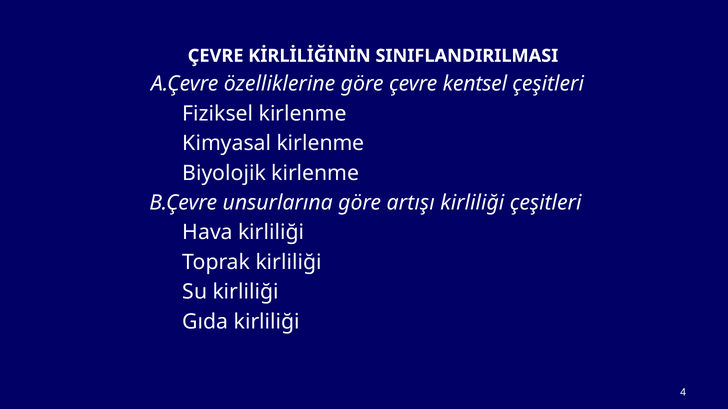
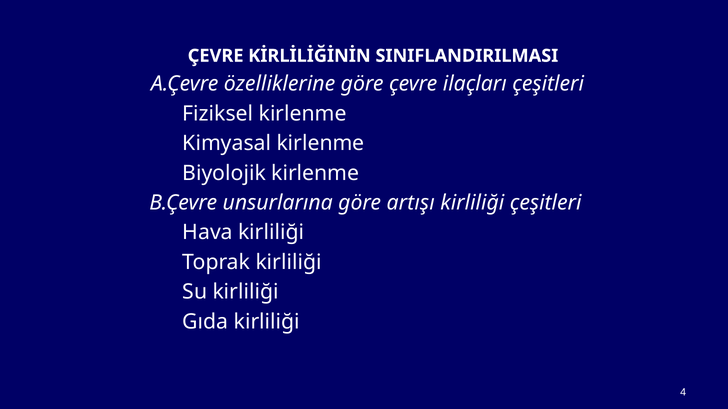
kentsel: kentsel -> ilaçları
